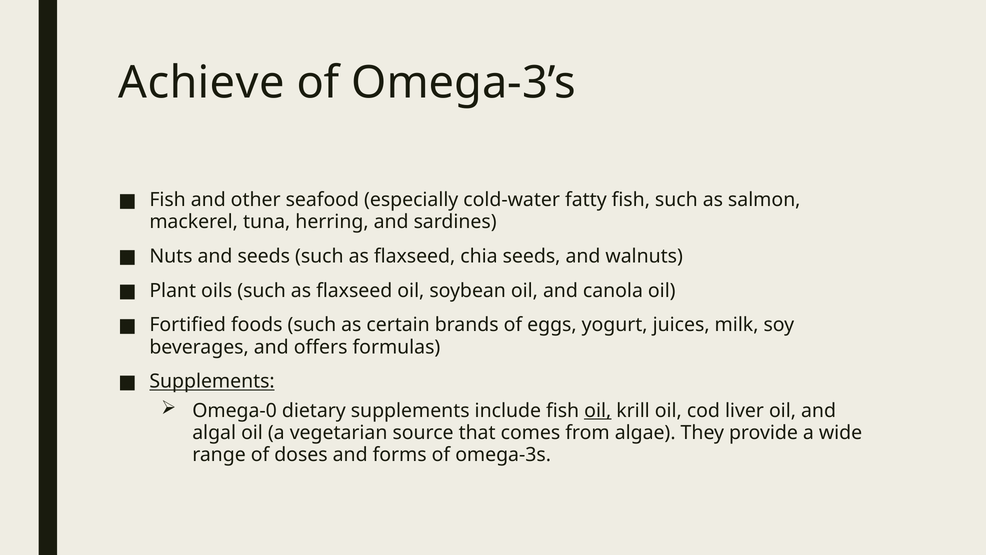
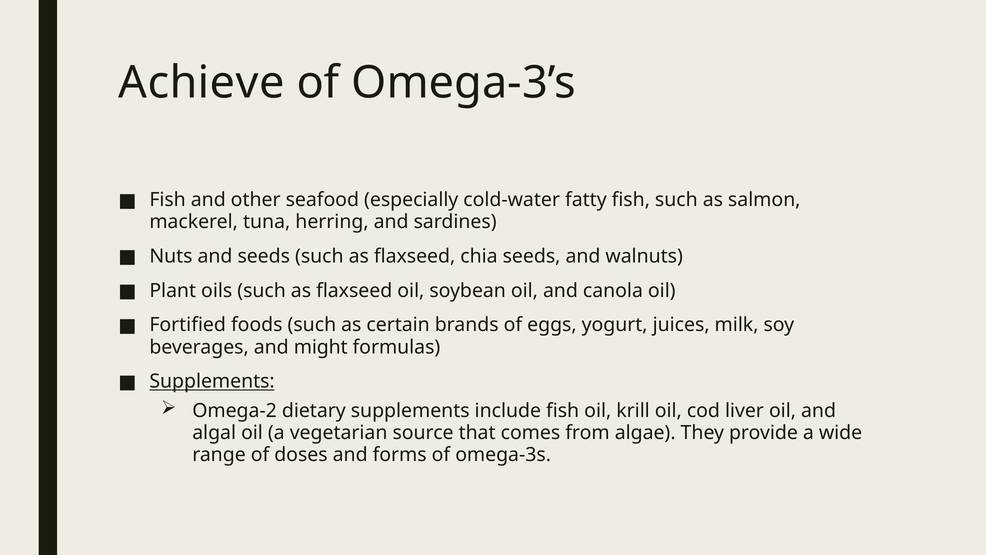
offers: offers -> might
Omega-0: Omega-0 -> Omega-2
oil at (598, 410) underline: present -> none
